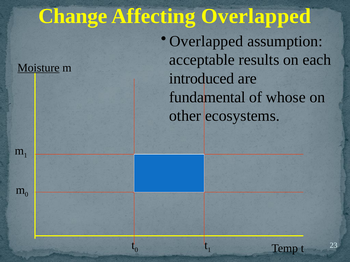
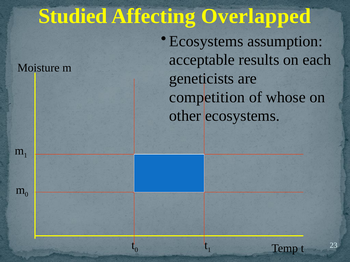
Change: Change -> Studied
Overlapped at (206, 41): Overlapped -> Ecosystems
Moisture underline: present -> none
introduced: introduced -> geneticists
fundamental: fundamental -> competition
